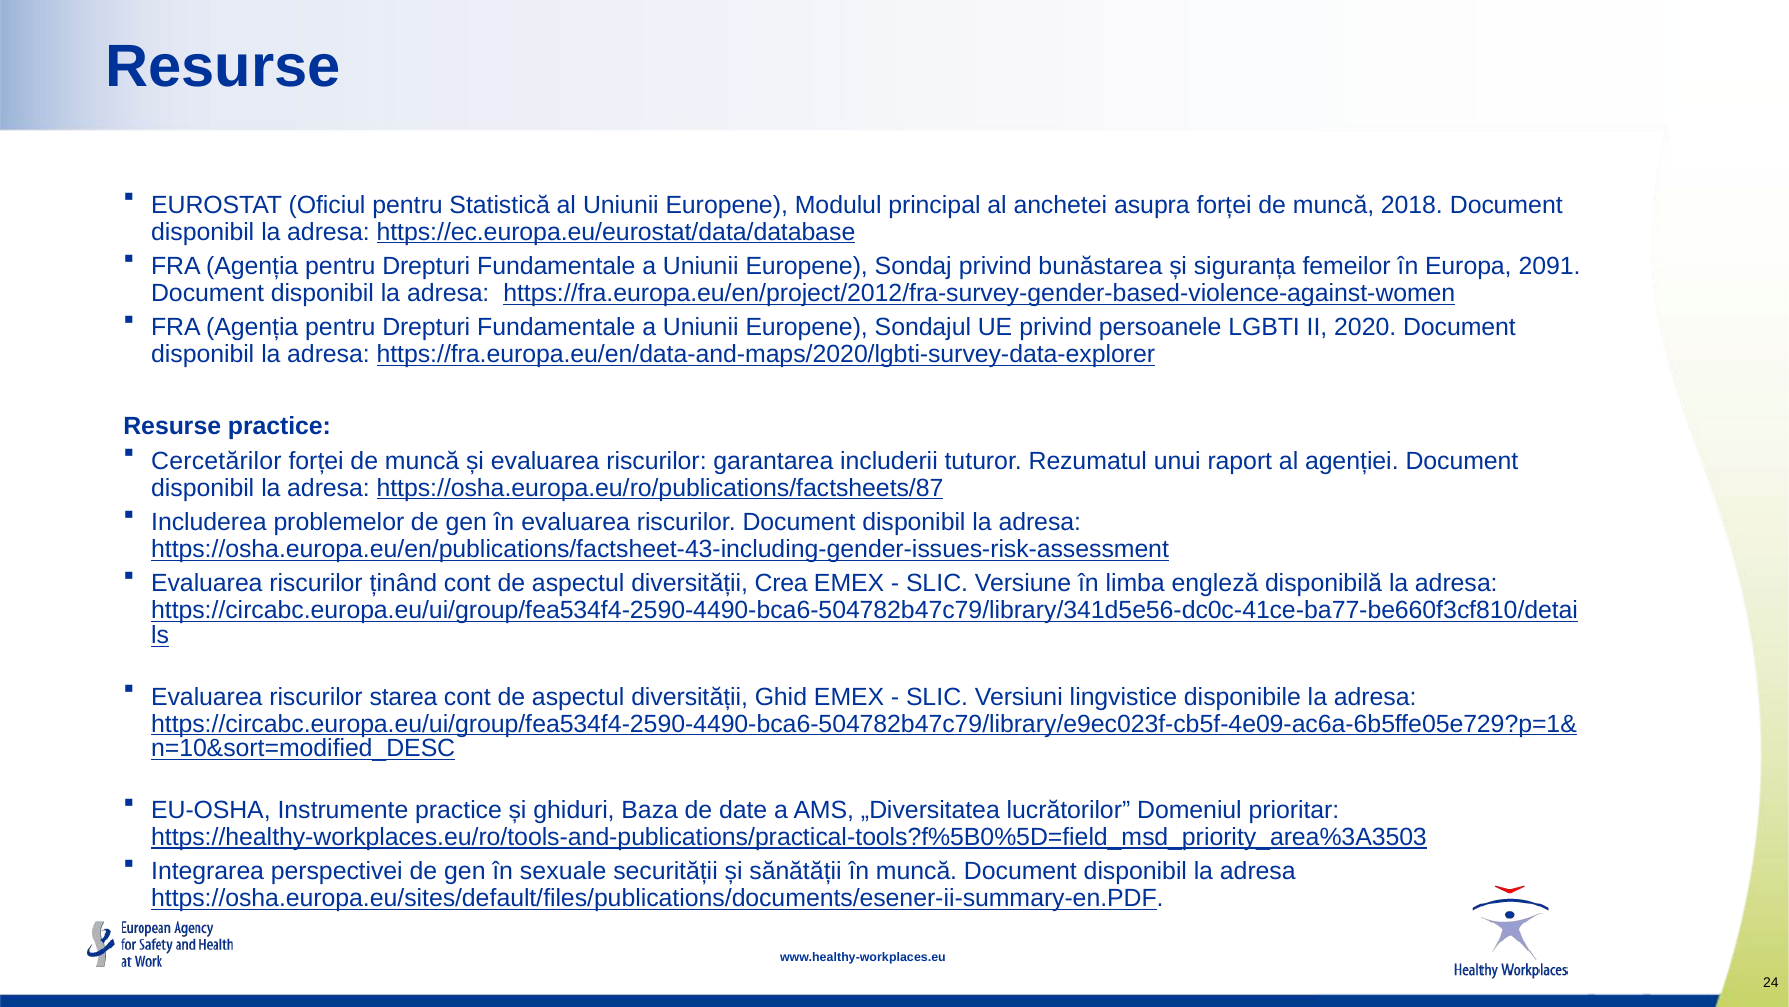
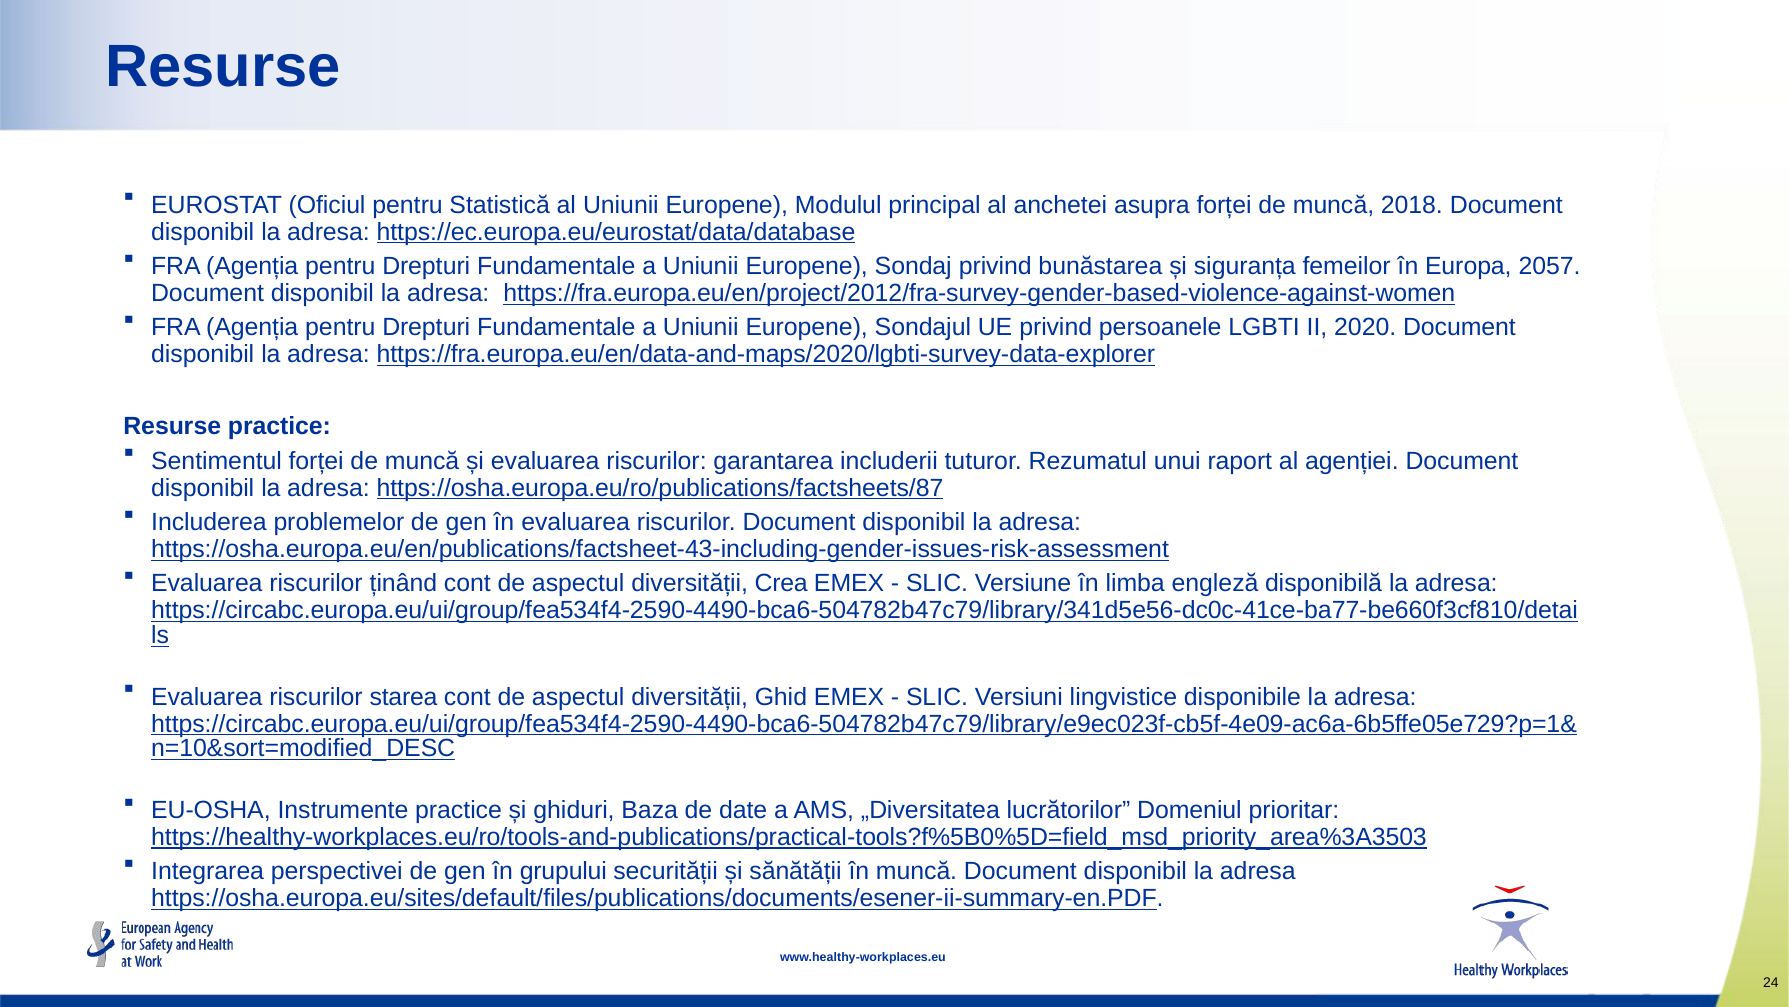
2091: 2091 -> 2057
Cercetărilor: Cercetărilor -> Sentimentul
sexuale: sexuale -> grupului
